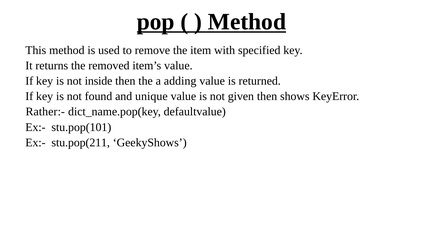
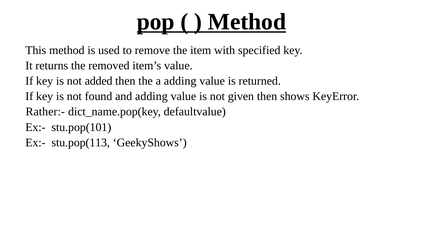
inside: inside -> added
and unique: unique -> adding
stu.pop(211: stu.pop(211 -> stu.pop(113
